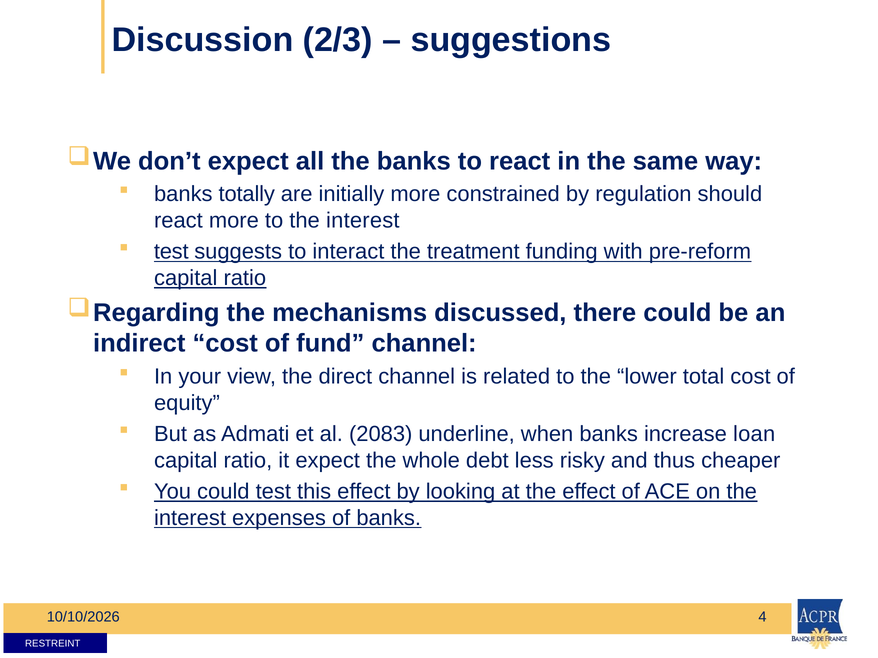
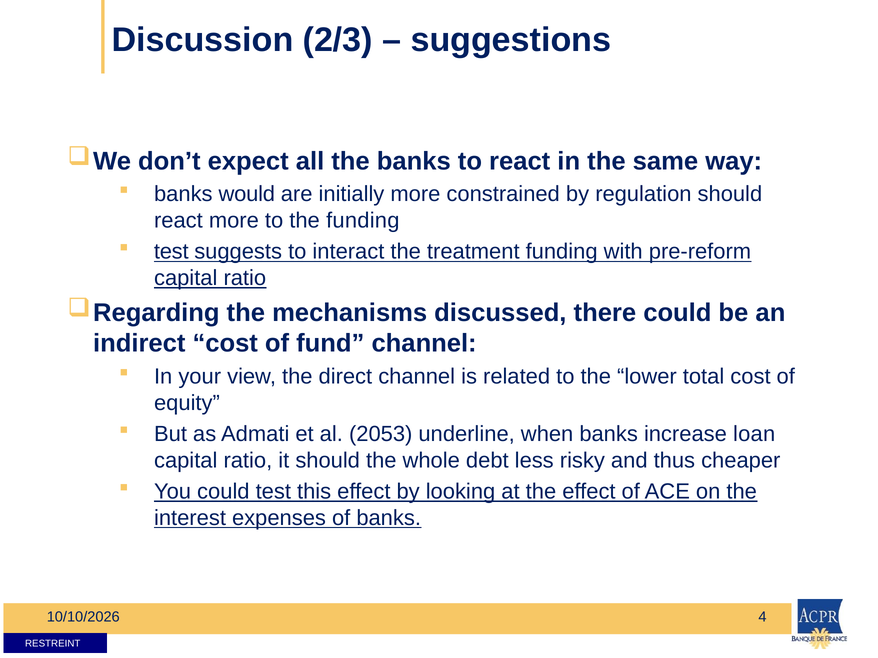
totally: totally -> would
to the interest: interest -> funding
2083: 2083 -> 2053
it expect: expect -> should
